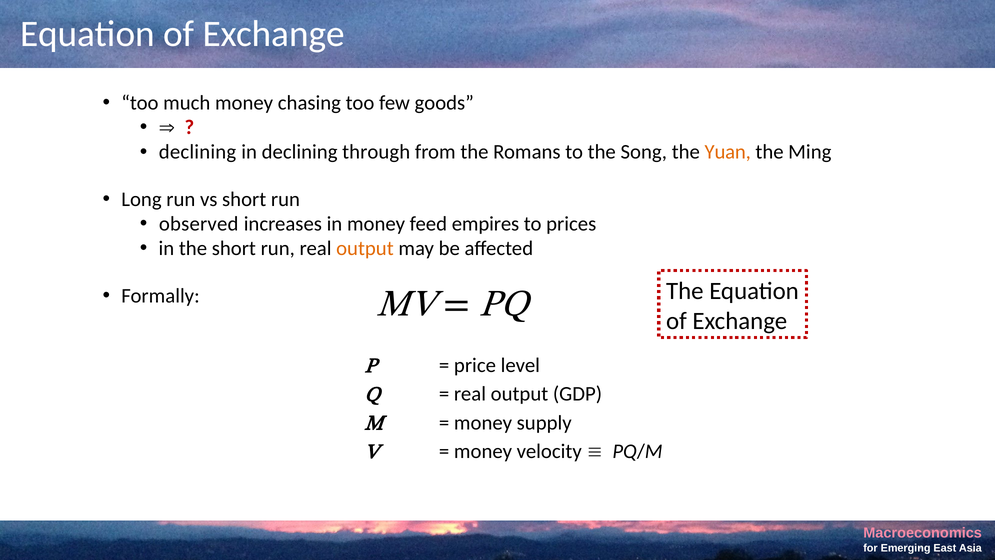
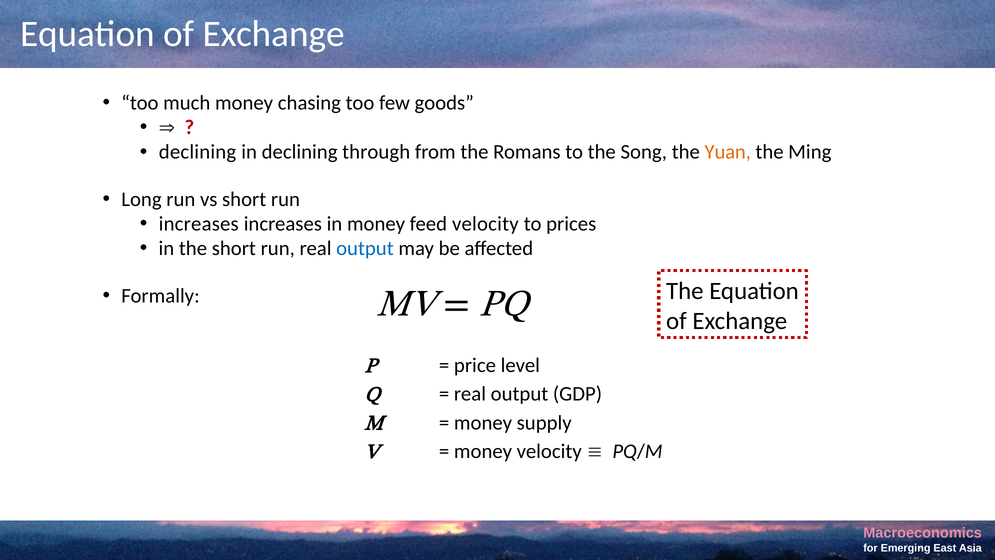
observed at (199, 224): observed -> increases
feed empires: empires -> velocity
output at (365, 248) colour: orange -> blue
